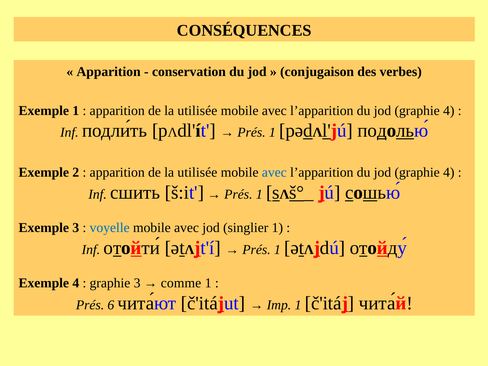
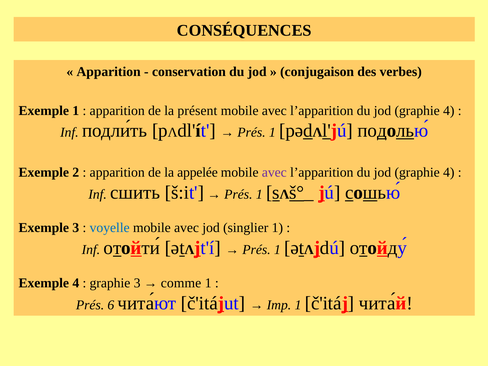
utilisée at (197, 111): utilisée -> présent
utilisée at (197, 173): utilisée -> appelée
avec at (274, 173) colour: blue -> purple
